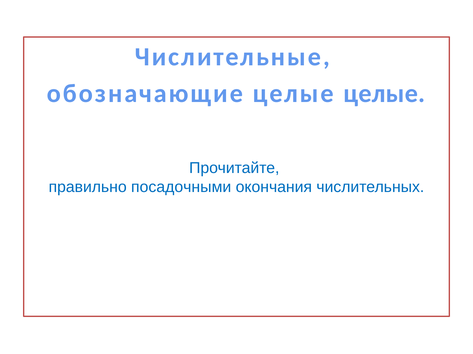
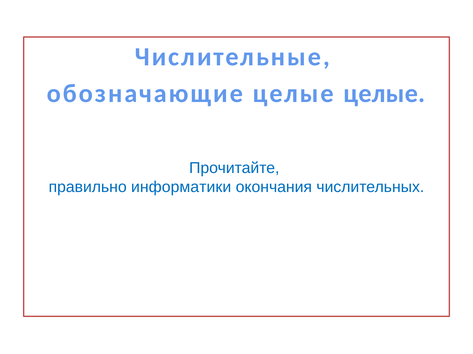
посадочными: посадочными -> информатики
